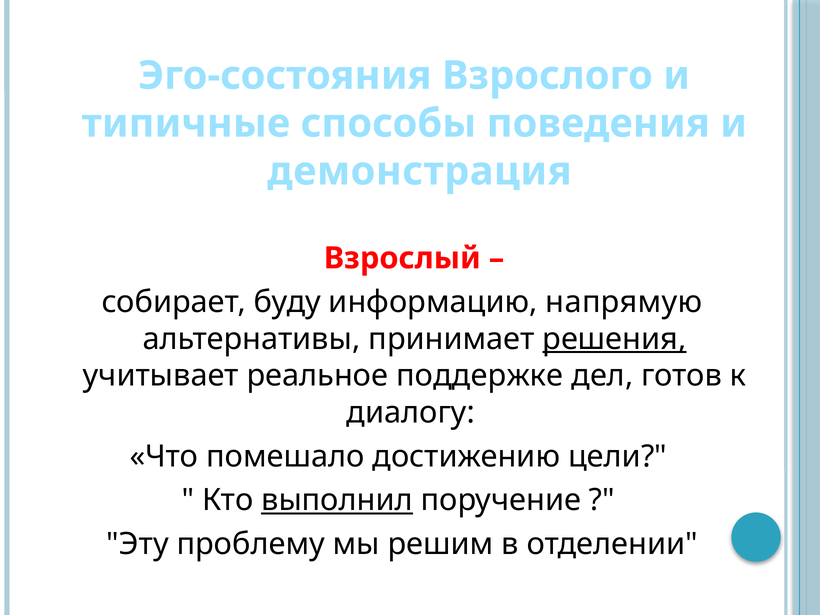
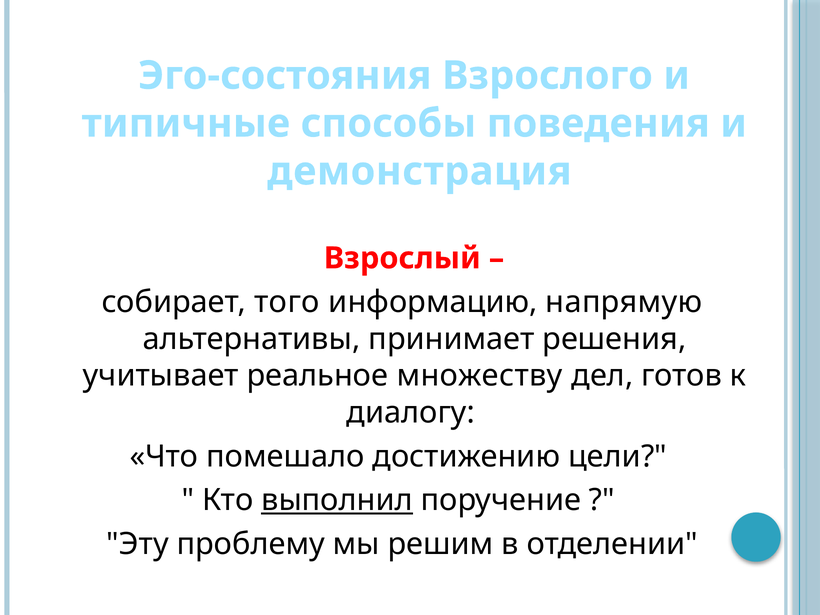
буду: буду -> того
решения underline: present -> none
поддержке: поддержке -> множеству
